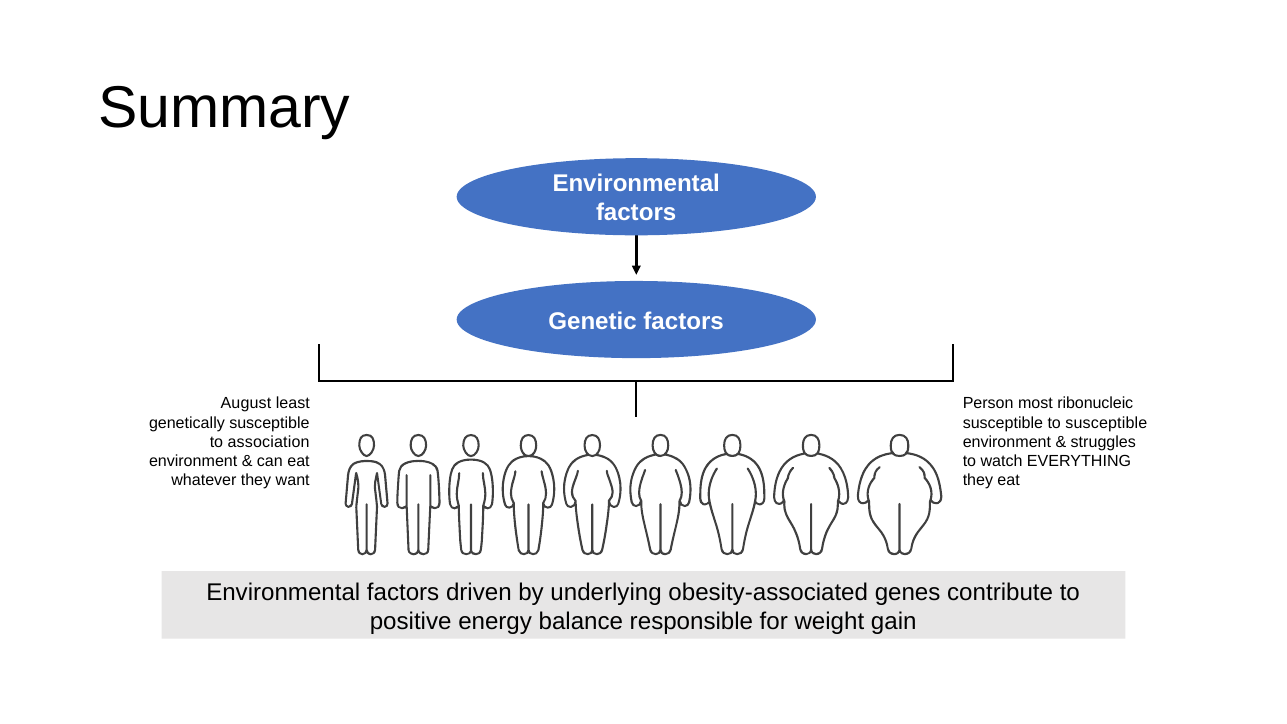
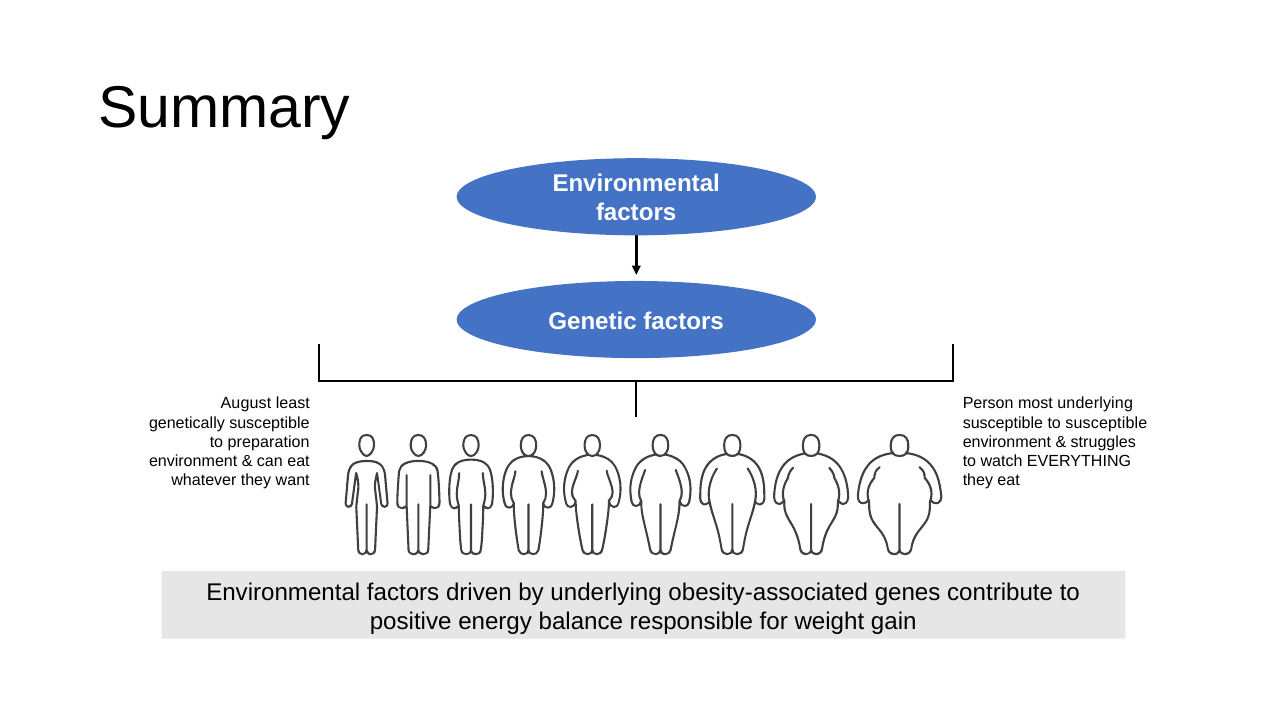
most ribonucleic: ribonucleic -> underlying
association: association -> preparation
